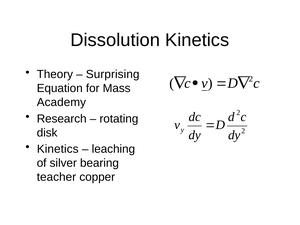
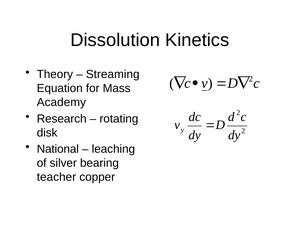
Surprising: Surprising -> Streaming
Kinetics at (58, 149): Kinetics -> National
